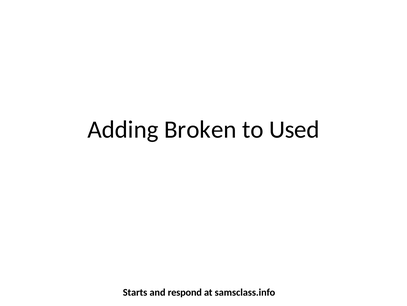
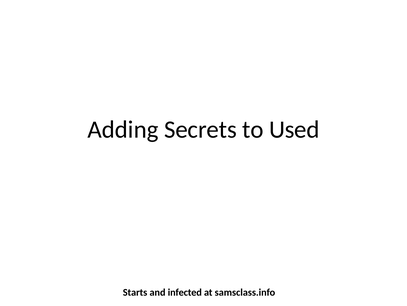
Broken: Broken -> Secrets
respond: respond -> infected
